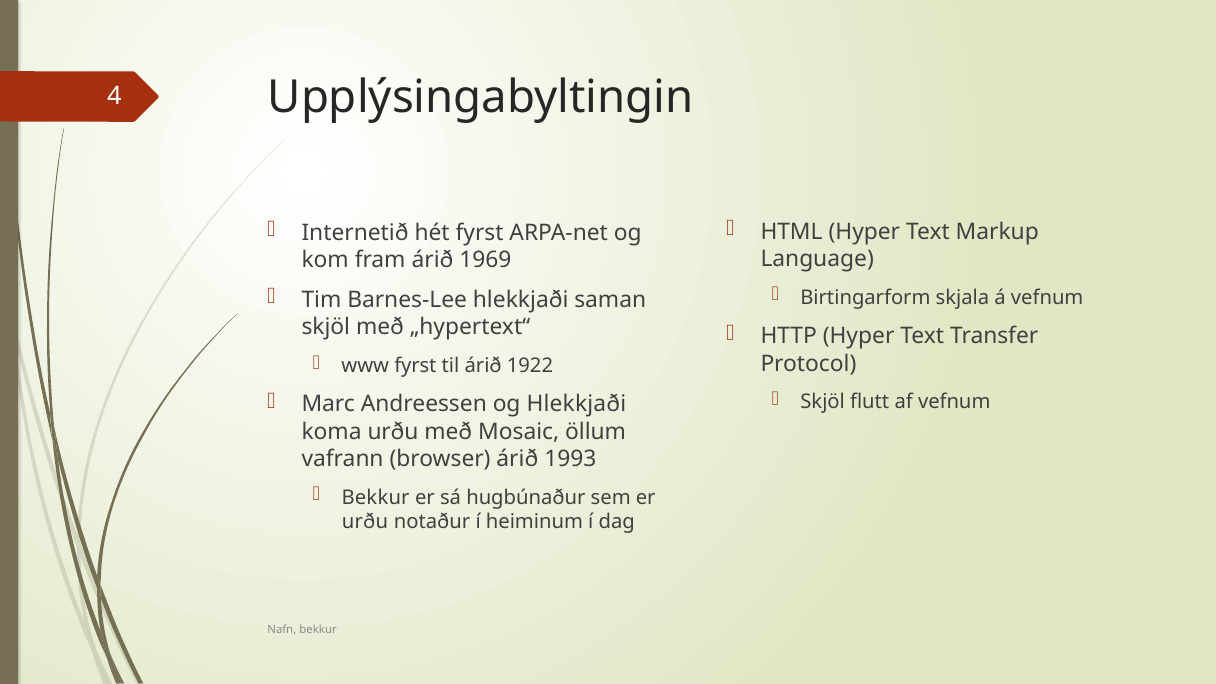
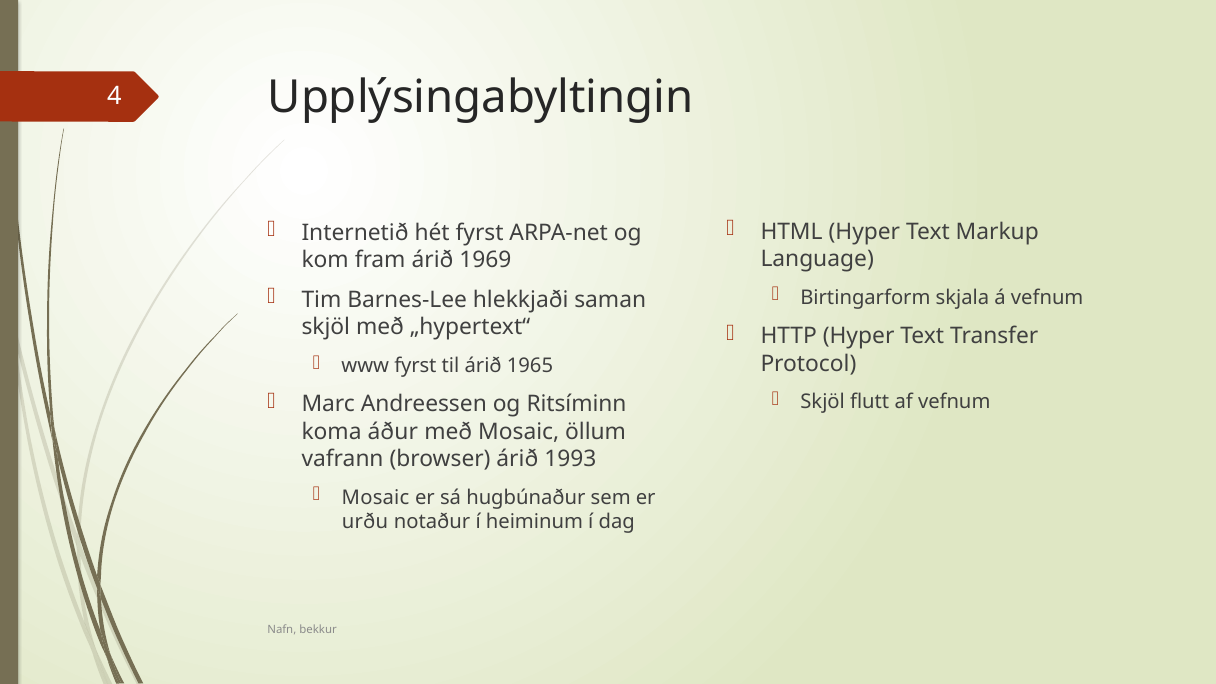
1922: 1922 -> 1965
og Hlekkjaði: Hlekkjaði -> Ritsíminn
koma urðu: urðu -> áður
Bekkur at (376, 497): Bekkur -> Mosaic
